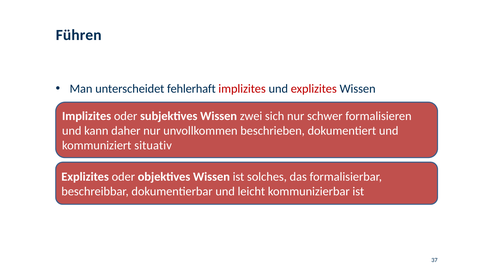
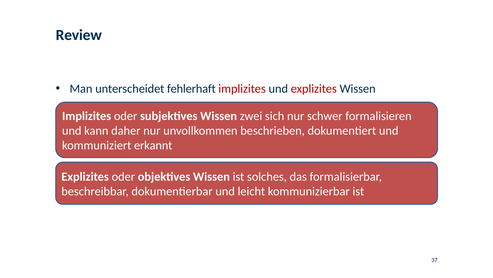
Führen: Führen -> Review
situativ: situativ -> erkannt
